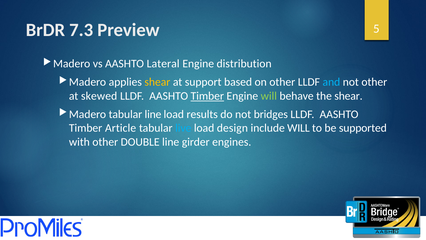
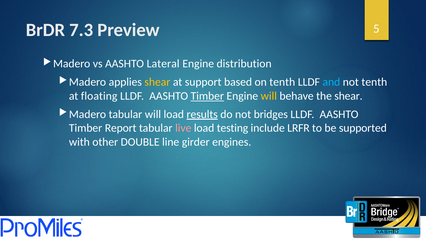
on other: other -> tenth
not other: other -> tenth
skewed: skewed -> floating
will at (269, 96) colour: light green -> yellow
tabular line: line -> will
results underline: none -> present
Article: Article -> Report
live colour: light blue -> pink
design: design -> testing
include WILL: WILL -> LRFR
